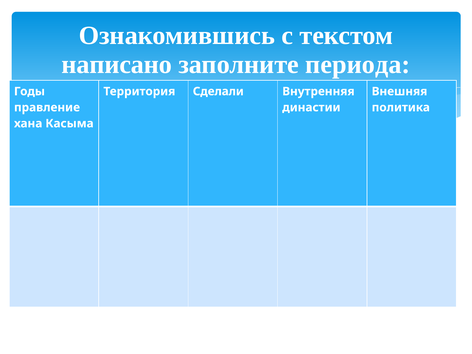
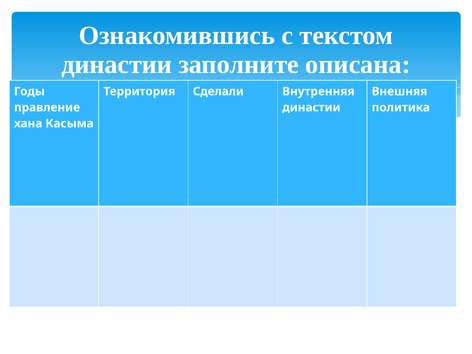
написано at (117, 64): написано -> династии
периода: периода -> описана
